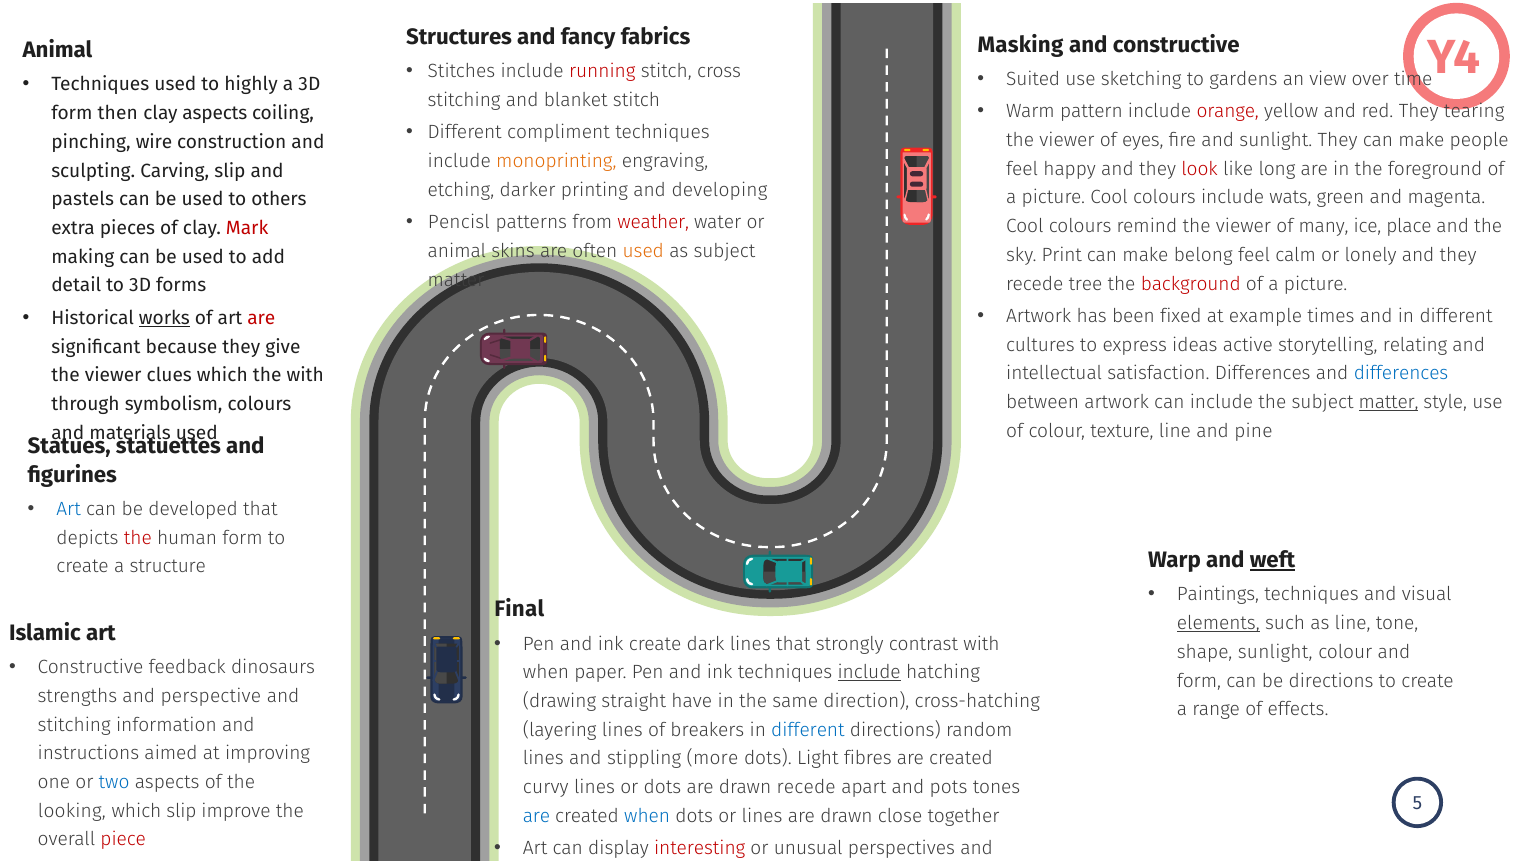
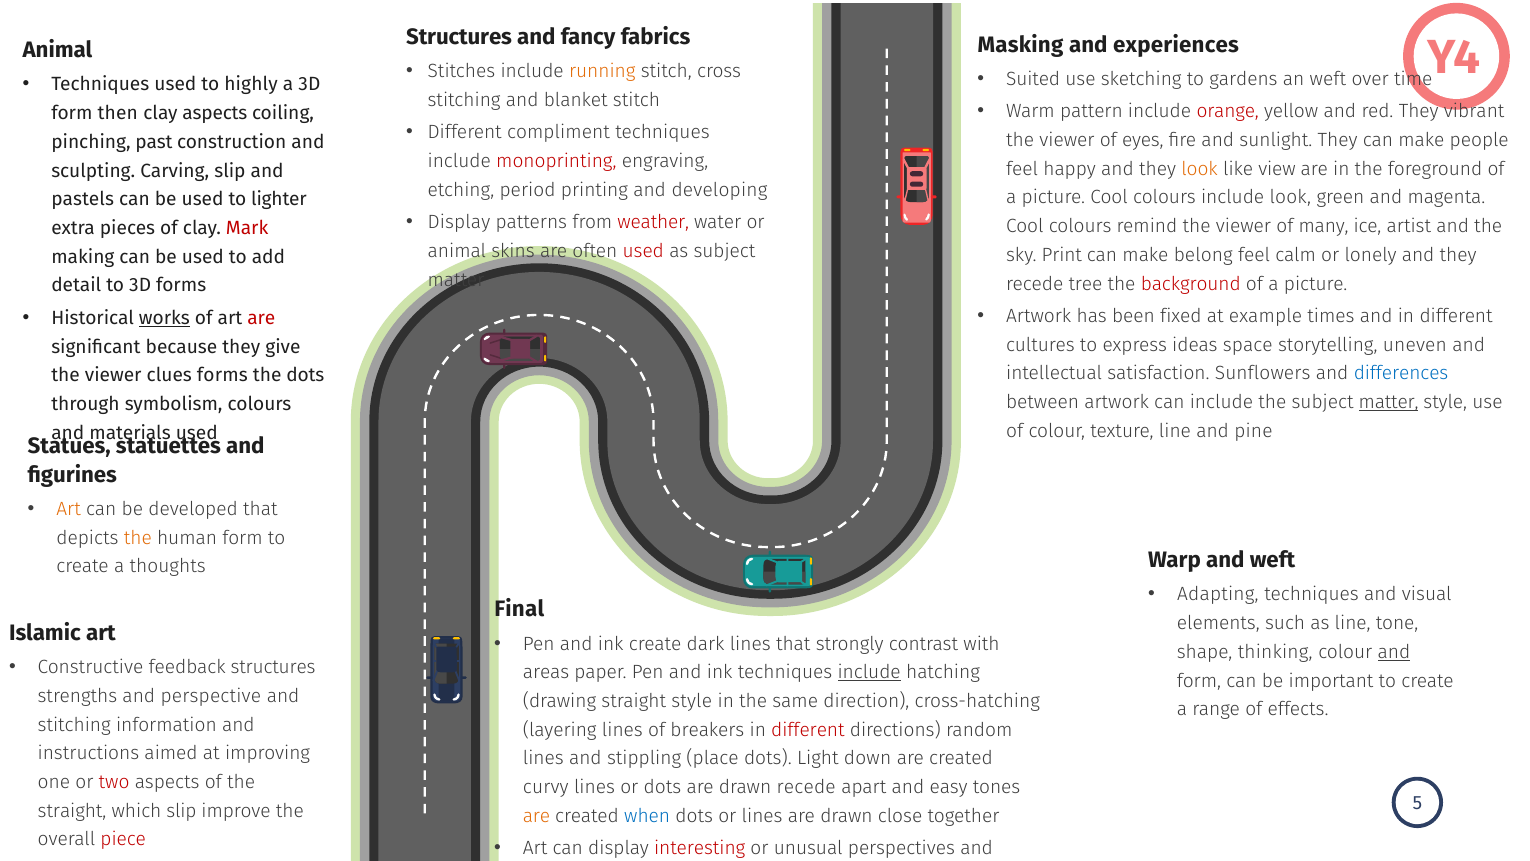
and constructive: constructive -> experiences
running colour: red -> orange
an view: view -> weft
tearing: tearing -> vibrant
wire: wire -> past
monoprinting colour: orange -> red
look at (1200, 169) colour: red -> orange
long: long -> view
darker: darker -> period
include wats: wats -> look
others: others -> lighter
Pencisl at (459, 222): Pencisl -> Display
place: place -> artist
used at (643, 251) colour: orange -> red
active: active -> space
relating: relating -> uneven
satisfaction Differences: Differences -> Sunflowers
clues which: which -> forms
the with: with -> dots
Art at (69, 509) colour: blue -> orange
the at (138, 538) colour: red -> orange
weft at (1273, 560) underline: present -> none
structure: structure -> thoughts
Paintings: Paintings -> Adapting
elements underline: present -> none
shape sunlight: sunlight -> thinking
and at (1394, 652) underline: none -> present
feedback dinosaurs: dinosaurs -> structures
when at (546, 672): when -> areas
be directions: directions -> important
straight have: have -> style
different at (808, 730) colour: blue -> red
more: more -> place
fibres: fibres -> down
two colour: blue -> red
pots: pots -> easy
looking at (72, 811): looking -> straight
are at (536, 816) colour: blue -> orange
